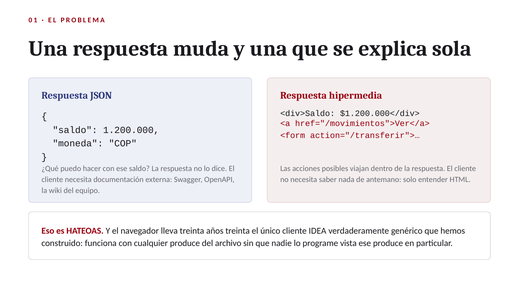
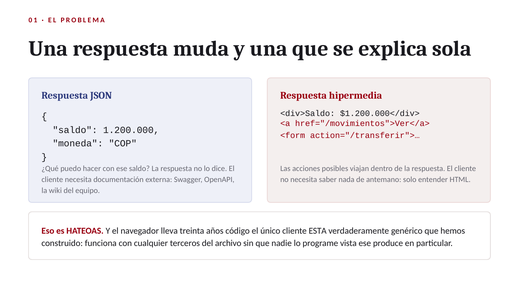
años treinta: treinta -> código
IDEA: IDEA -> ESTA
cualquier produce: produce -> terceros
